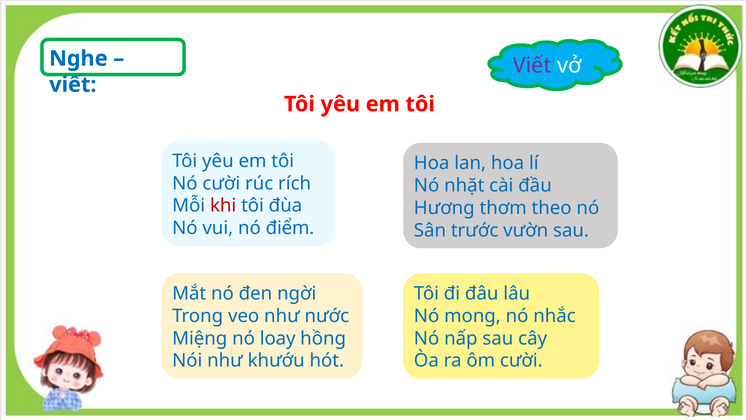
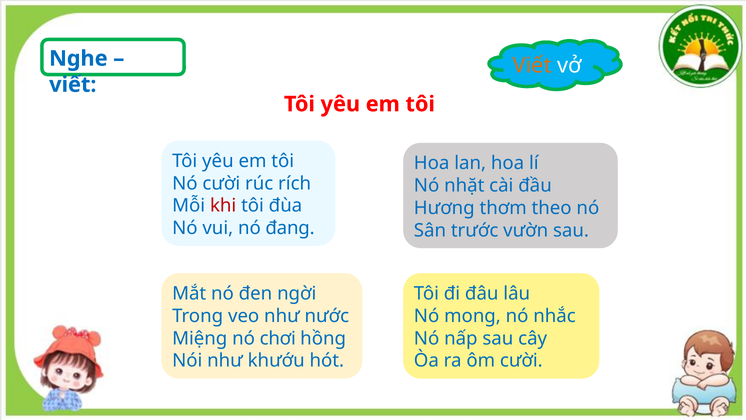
Viết at (532, 65) colour: purple -> orange
điểm: điểm -> đang
loay: loay -> chơi
